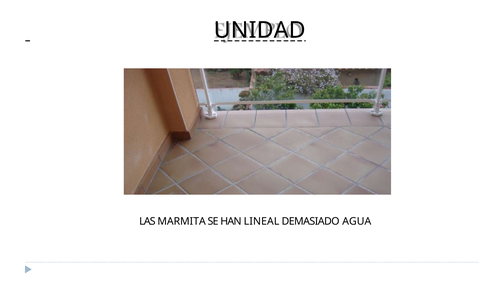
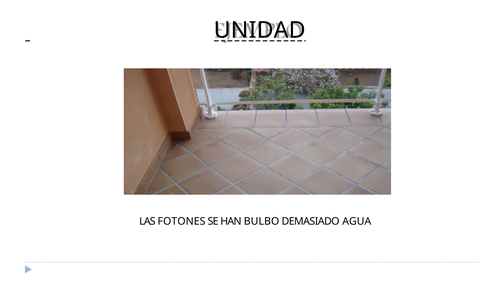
MARMITA: MARMITA -> FOTONES
LINEAL: LINEAL -> BULBO
